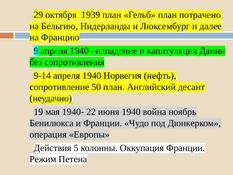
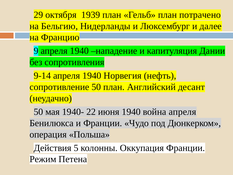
19 at (38, 112): 19 -> 50
война ноябрь: ноябрь -> апреля
Европы: Европы -> Польша
